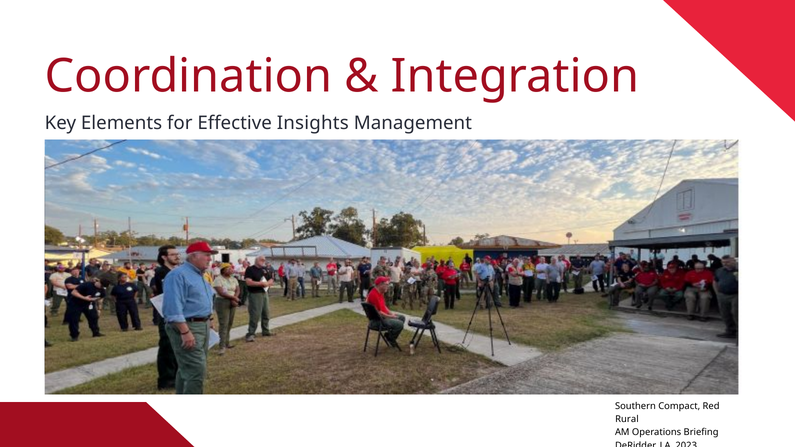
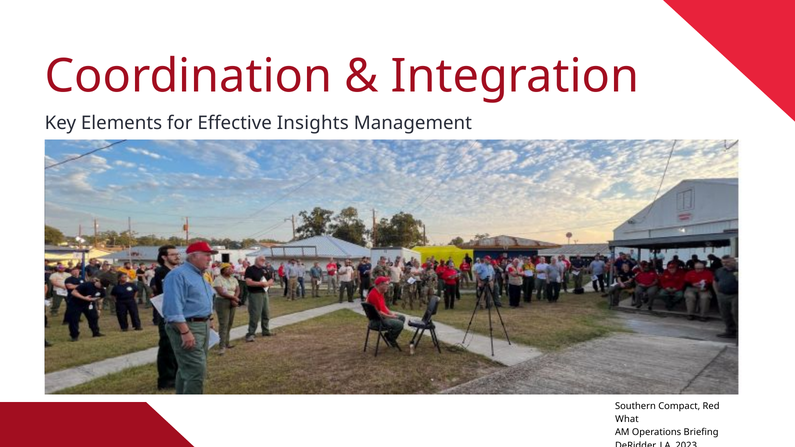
Rural: Rural -> What
